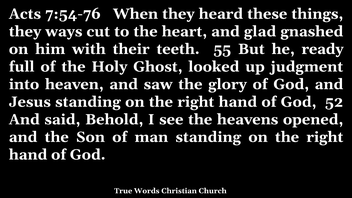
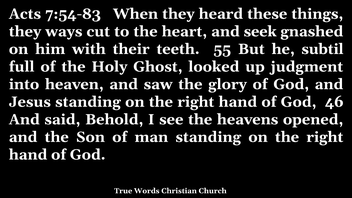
7:54-76: 7:54-76 -> 7:54-83
glad: glad -> seek
ready: ready -> subtil
52: 52 -> 46
